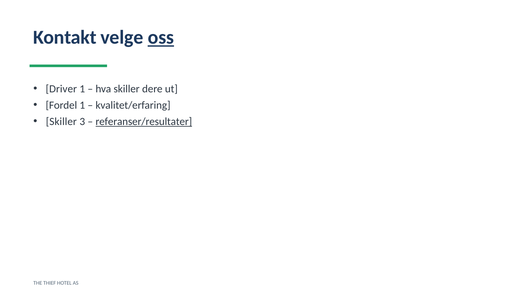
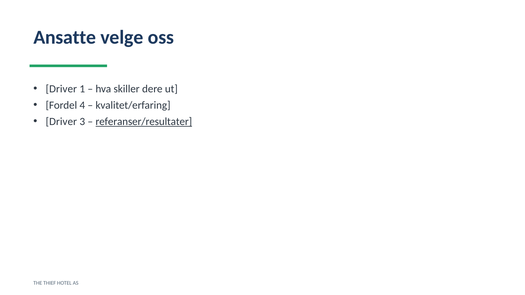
Kontakt: Kontakt -> Ansatte
oss underline: present -> none
Fordel 1: 1 -> 4
Skiller at (61, 122): Skiller -> Driver
